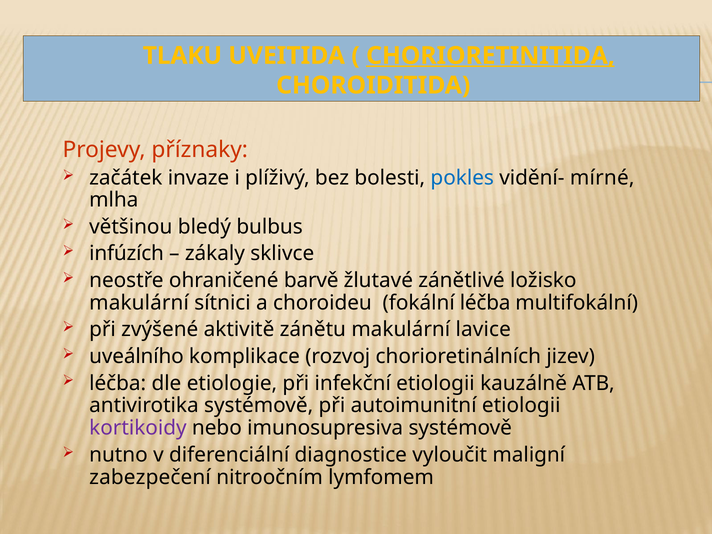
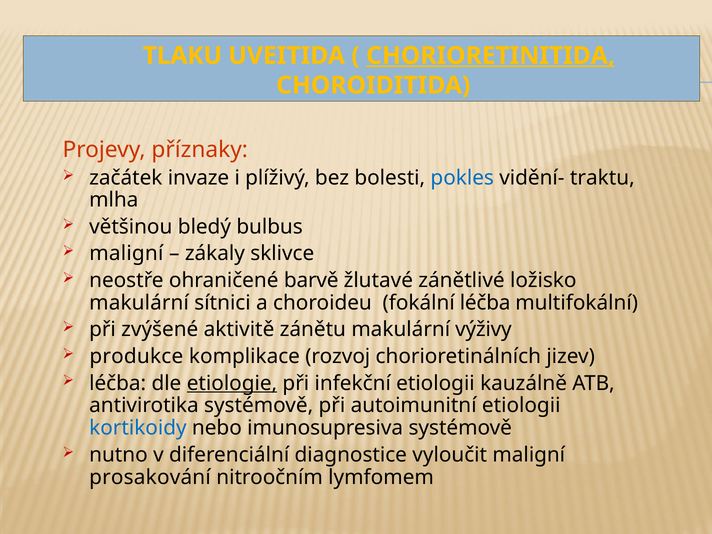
mírné: mírné -> traktu
infúzích at (127, 254): infúzích -> maligní
lavice: lavice -> výživy
uveálního: uveálního -> produkce
etiologie underline: none -> present
kortikoidy colour: purple -> blue
zabezpečení: zabezpečení -> prosakování
